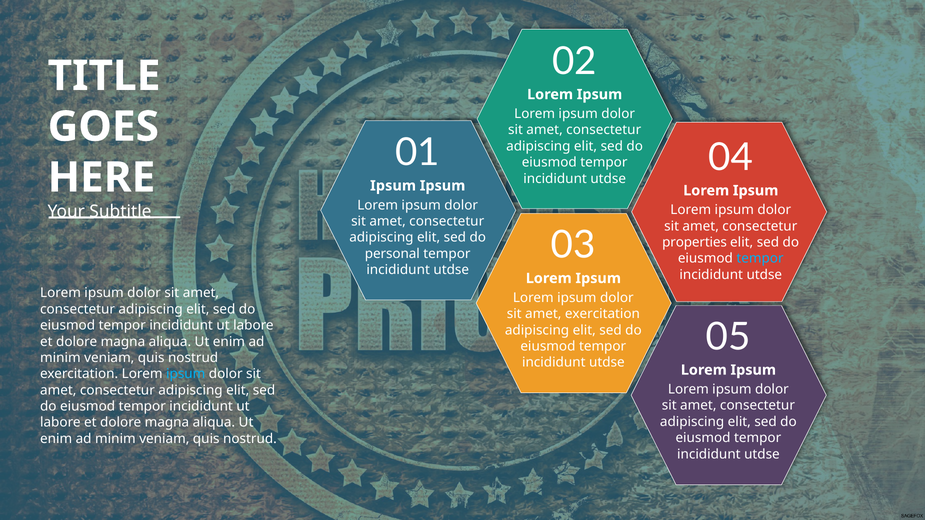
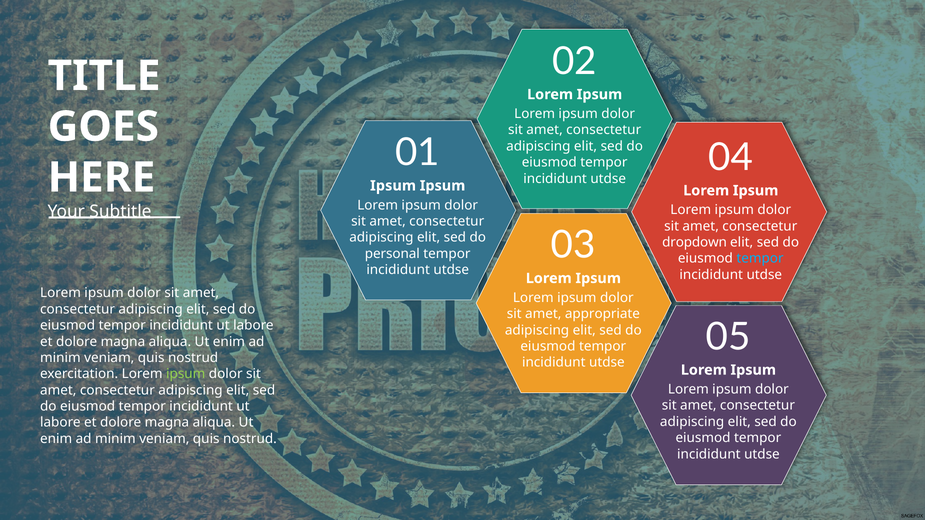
properties: properties -> dropdown
amet exercitation: exercitation -> appropriate
ipsum at (186, 374) colour: light blue -> light green
